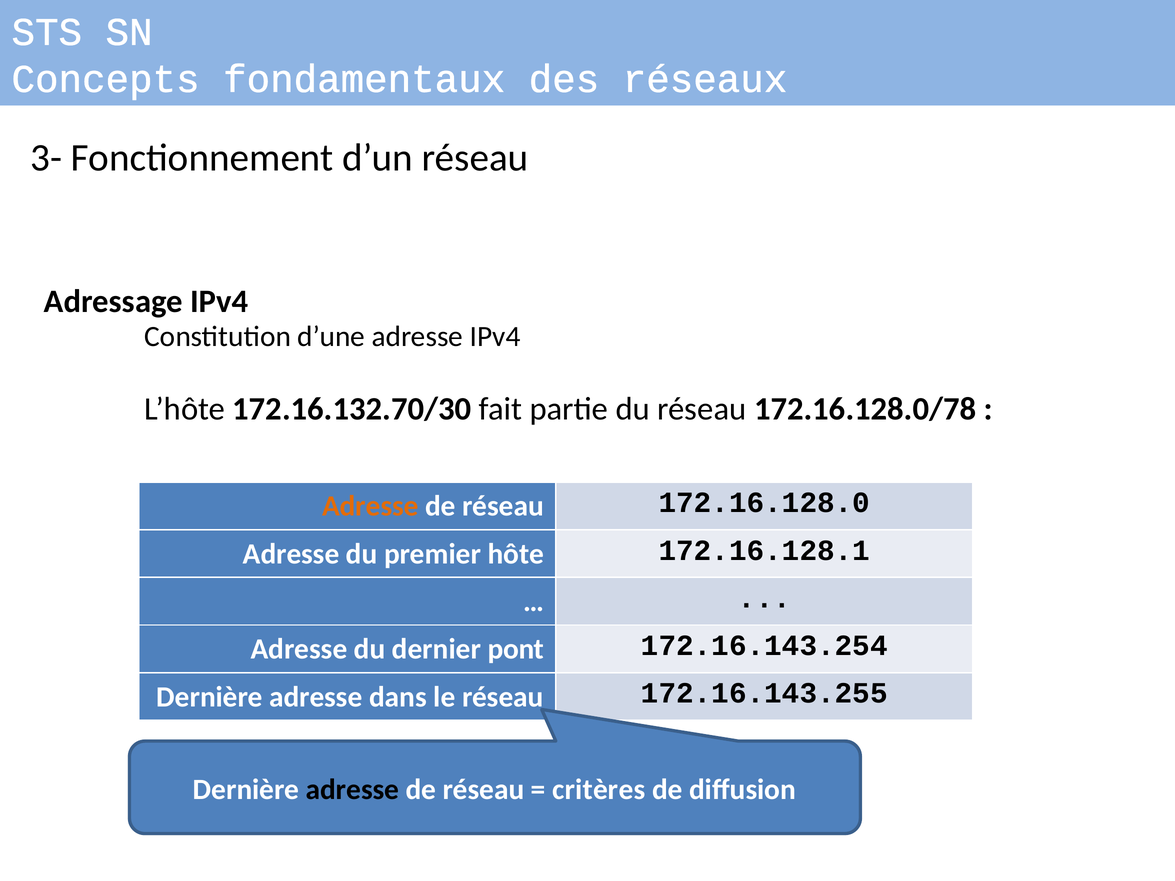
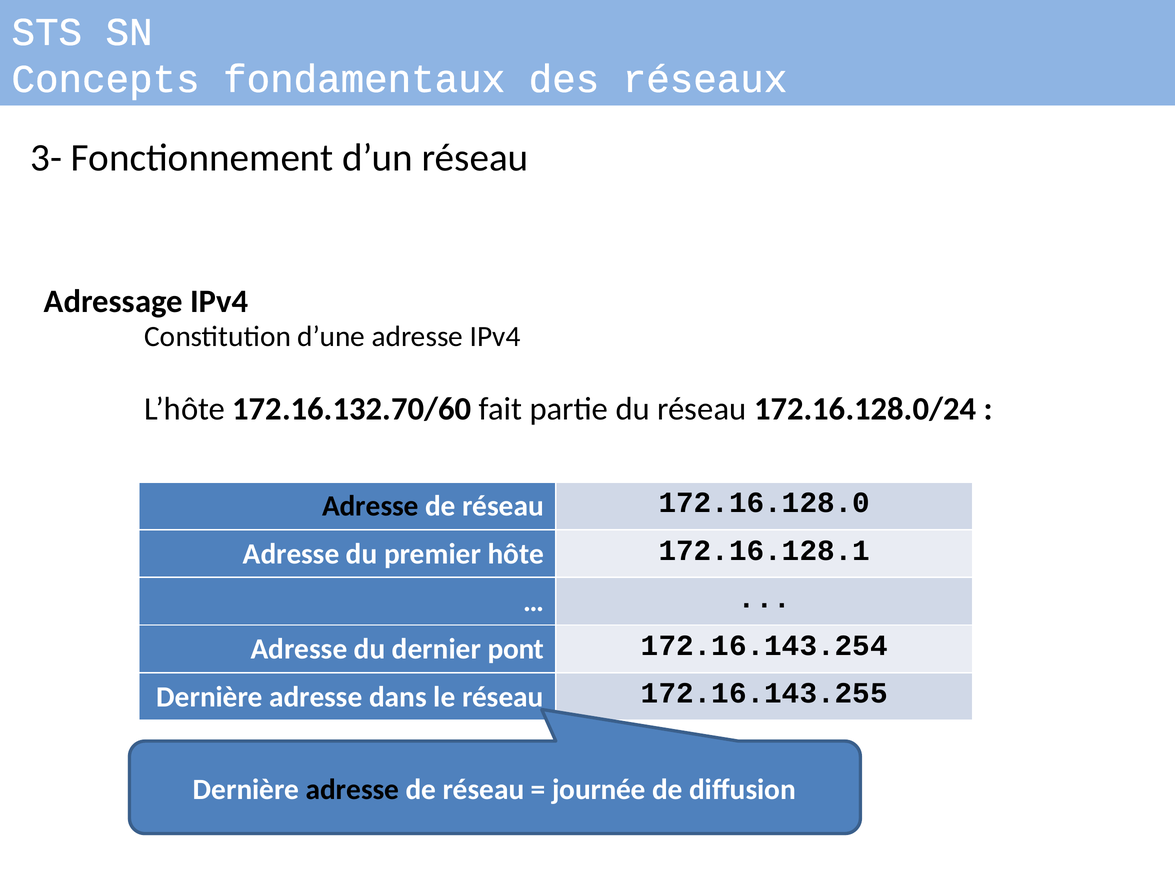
172.16.132.70/30: 172.16.132.70/30 -> 172.16.132.70/60
172.16.128.0/78: 172.16.128.0/78 -> 172.16.128.0/24
Adresse at (370, 506) colour: orange -> black
critères: critères -> journée
